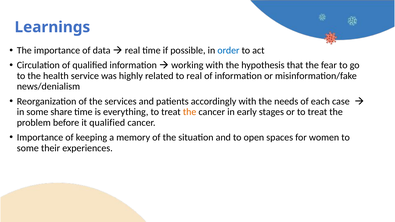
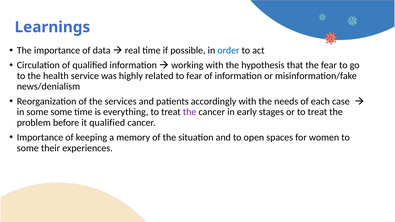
to real: real -> fear
some share: share -> some
the at (190, 112) colour: orange -> purple
